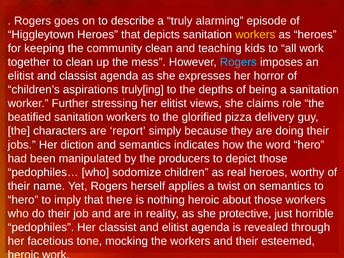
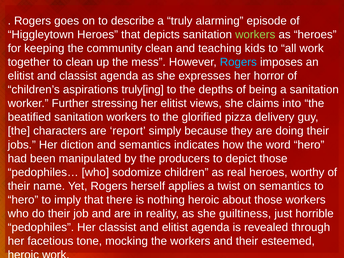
workers at (255, 35) colour: yellow -> light green
role: role -> into
protective: protective -> guiltiness
